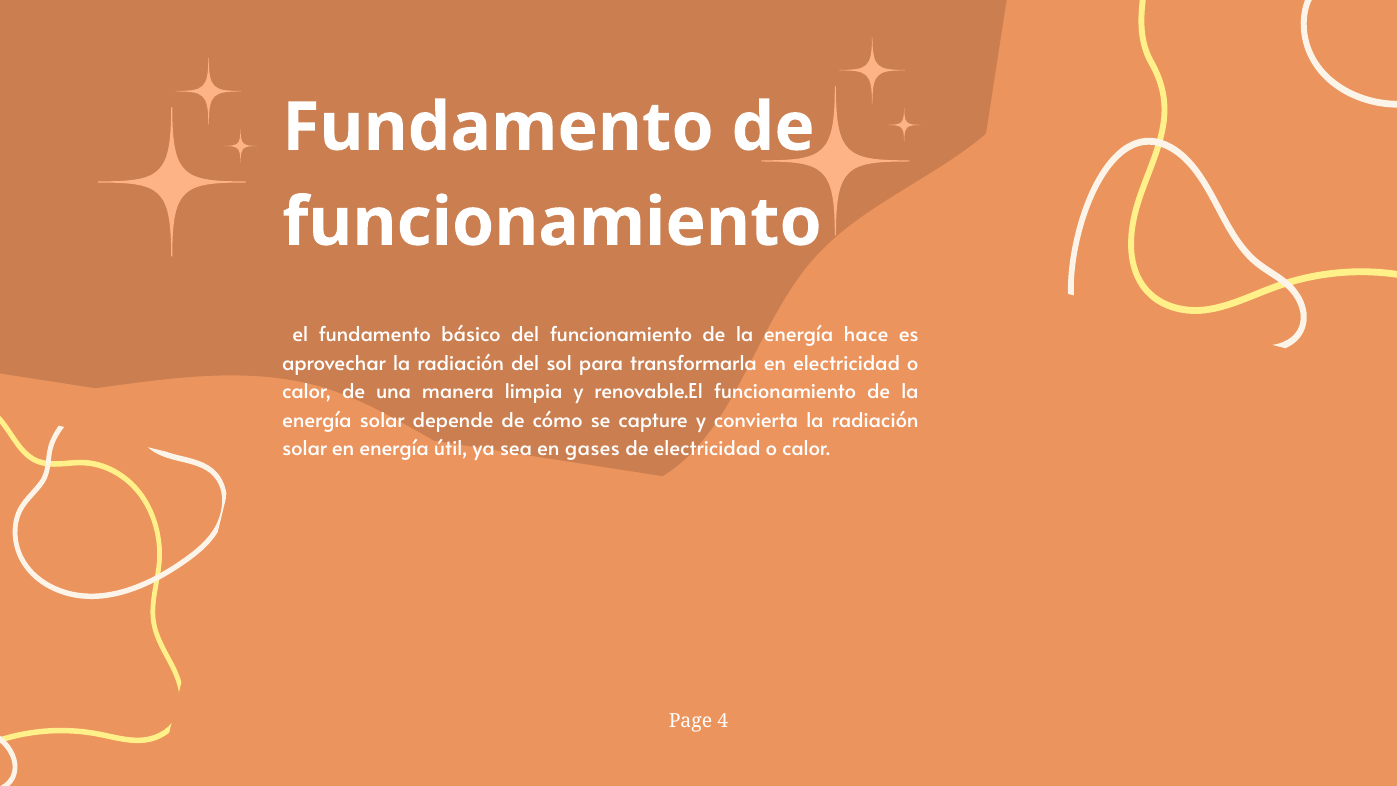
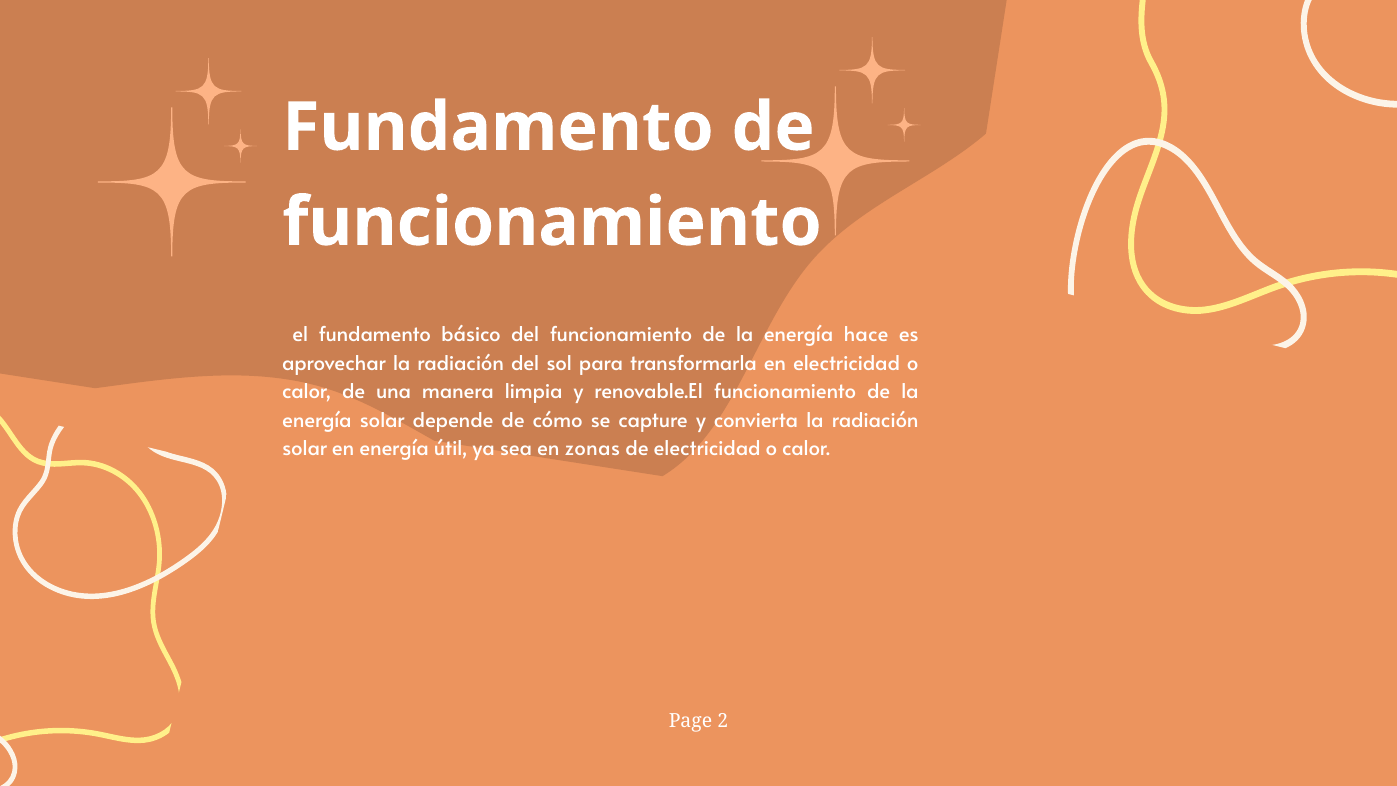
gases: gases -> zonas
4: 4 -> 2
